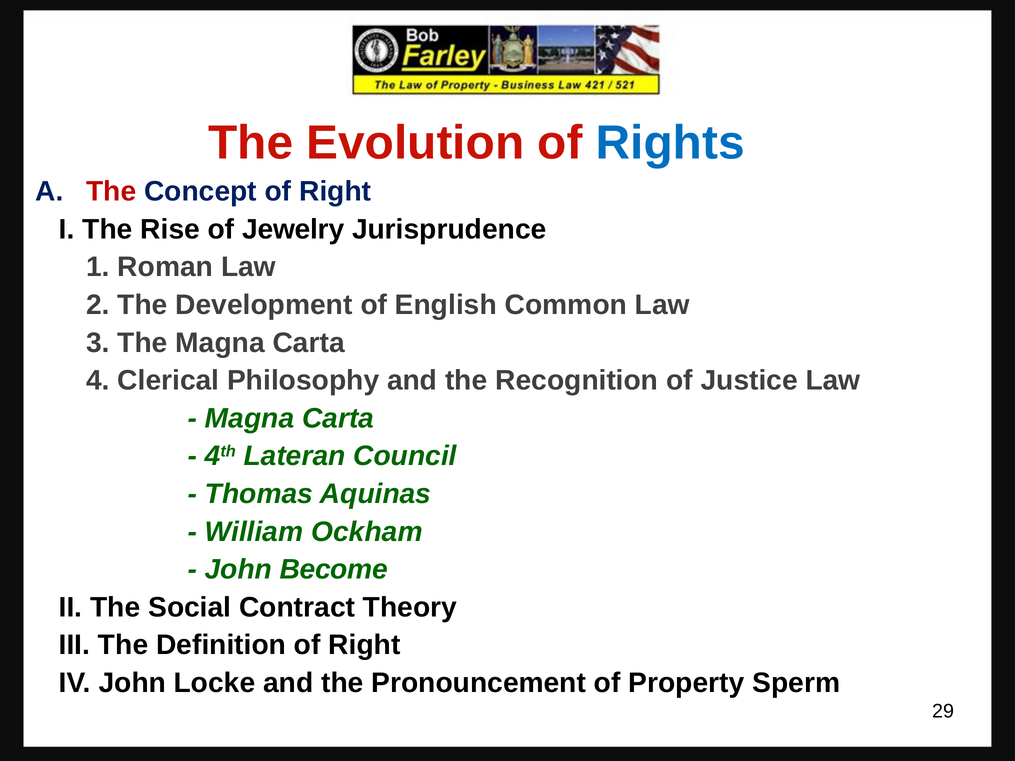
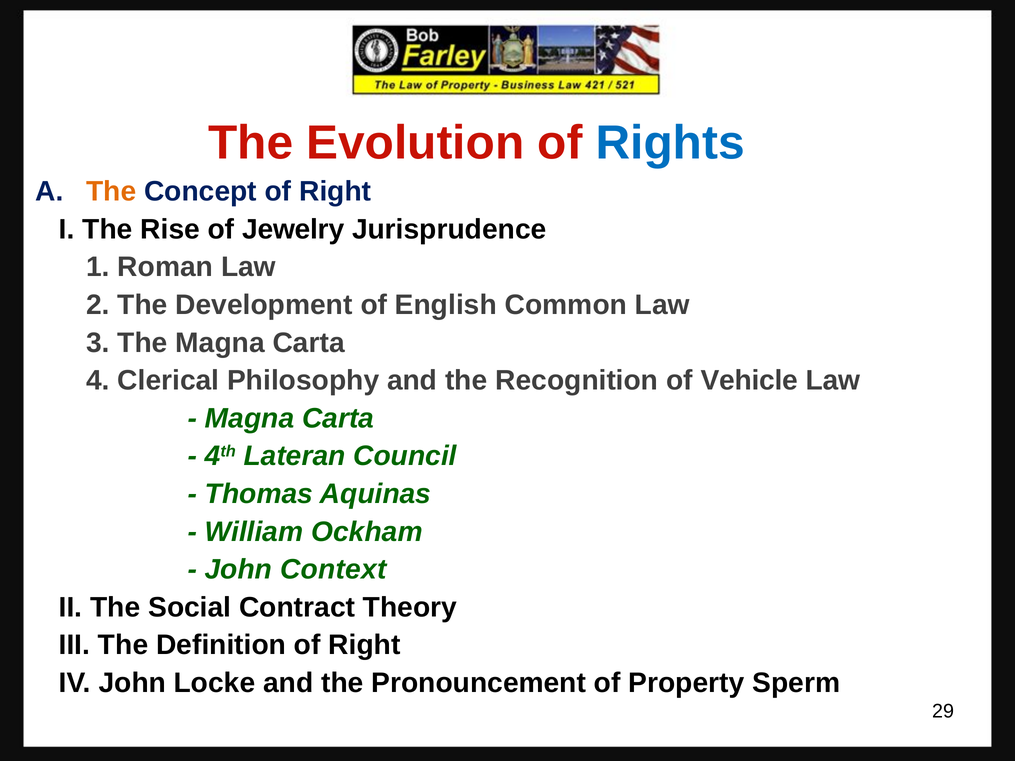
The at (111, 192) colour: red -> orange
Justice: Justice -> Vehicle
Become: Become -> Context
